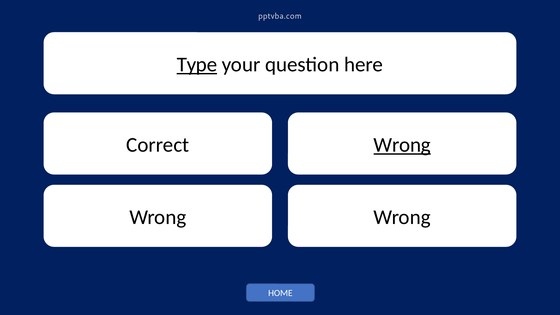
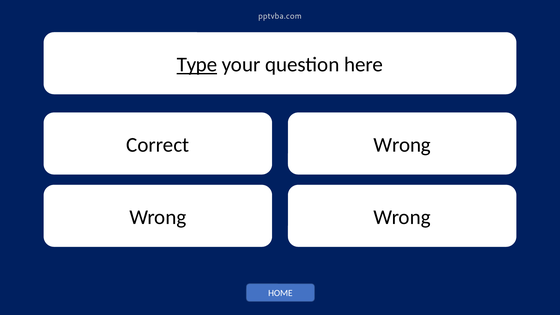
Wrong at (402, 145) underline: present -> none
